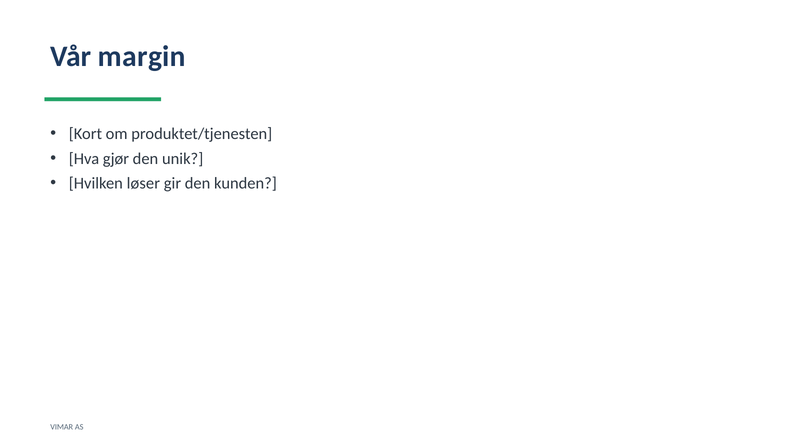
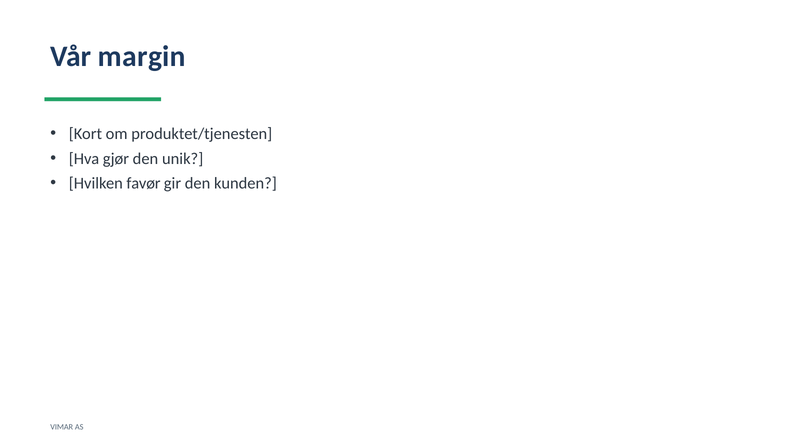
løser: løser -> favør
